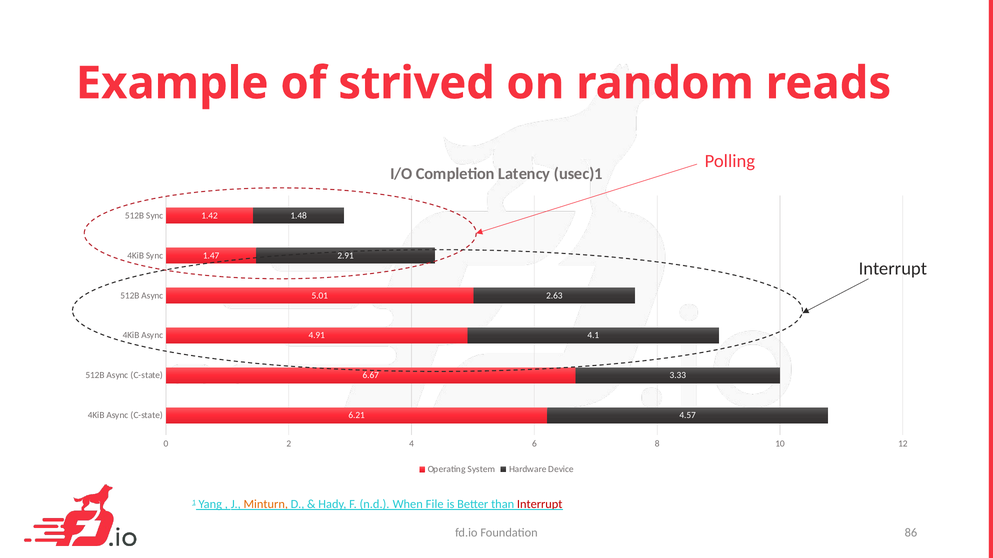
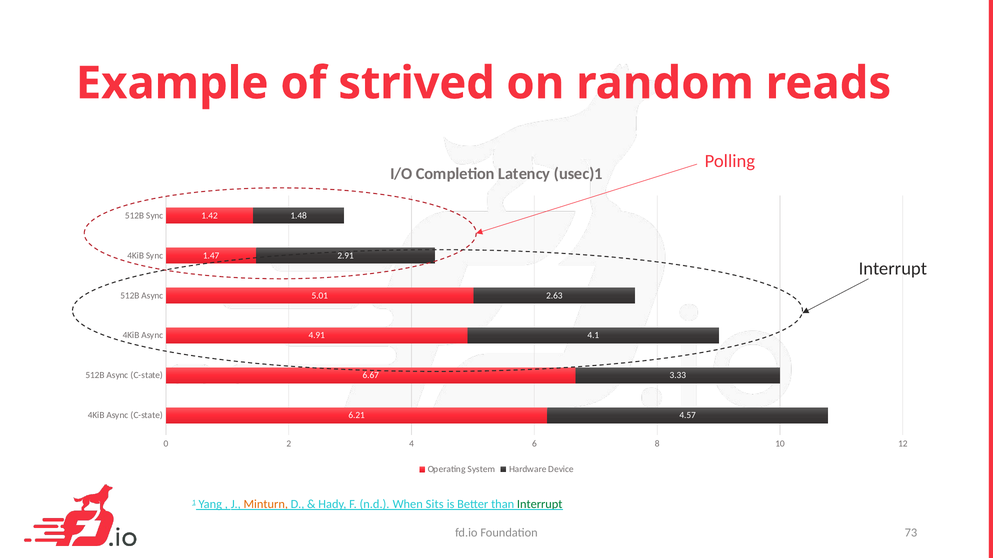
File: File -> Sits
Interrupt at (540, 505) colour: red -> green
86: 86 -> 73
